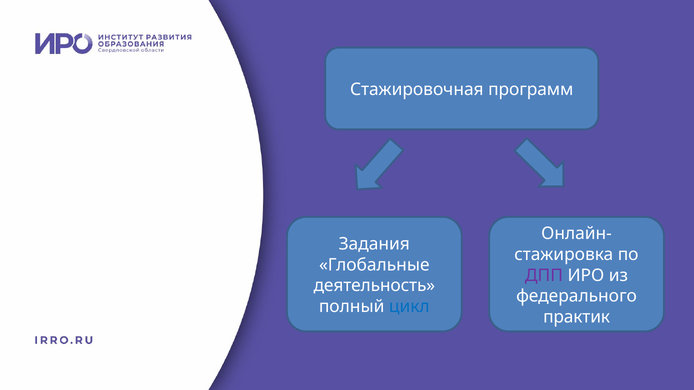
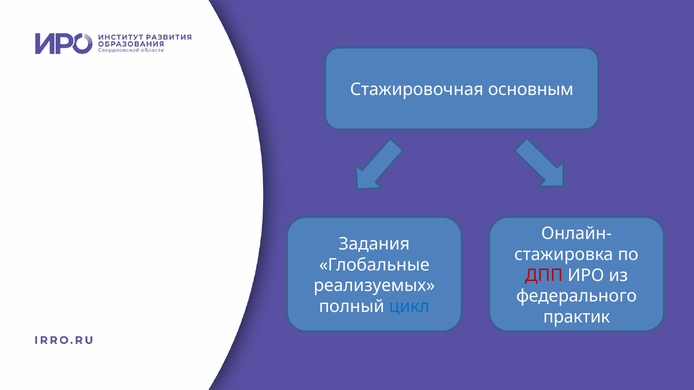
программ: программ -> основным
ДПП colour: purple -> red
деятельность: деятельность -> реализуемых
